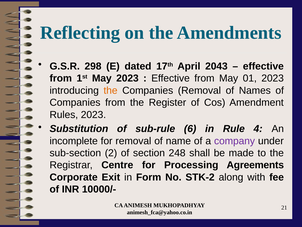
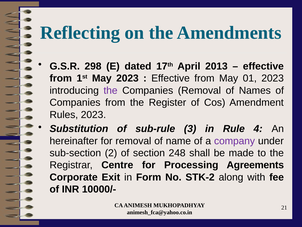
2043: 2043 -> 2013
the at (111, 90) colour: orange -> purple
6: 6 -> 3
incomplete: incomplete -> hereinafter
